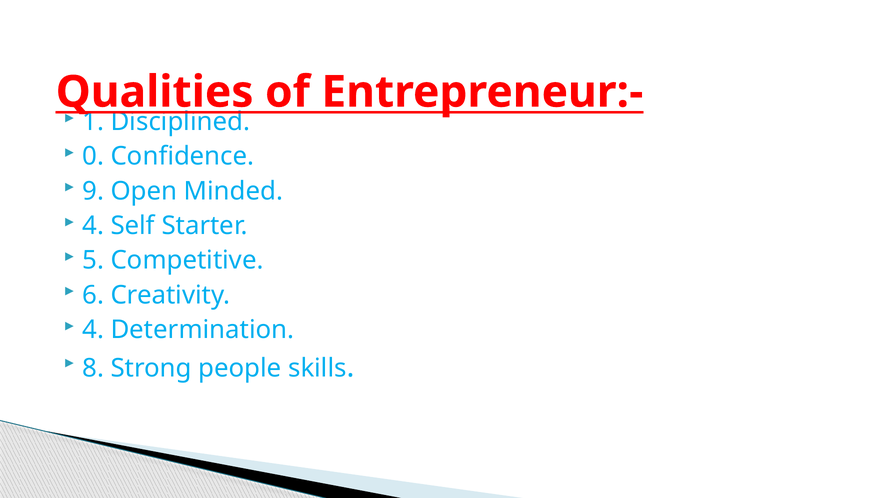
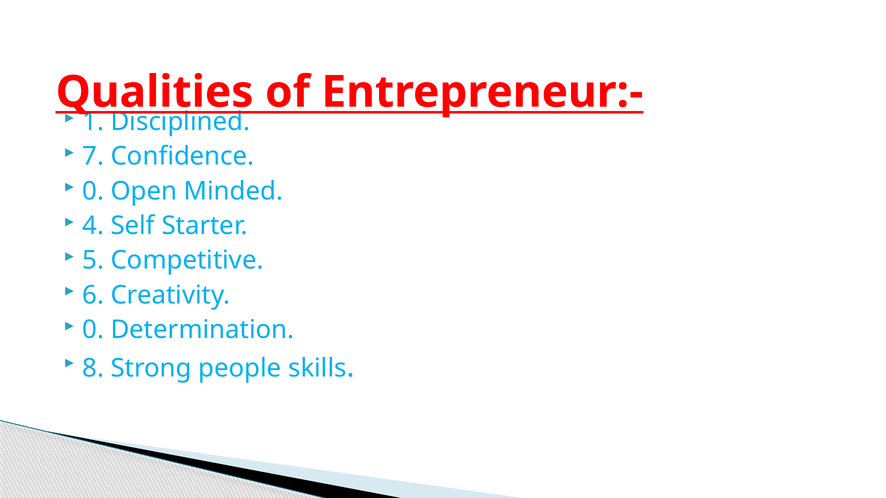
0: 0 -> 7
9 at (93, 191): 9 -> 0
4 at (93, 330): 4 -> 0
